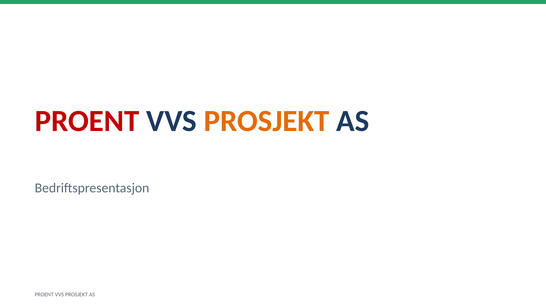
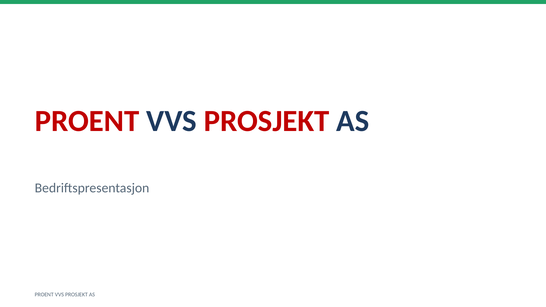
PROSJEKT at (267, 121) colour: orange -> red
